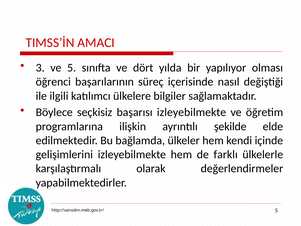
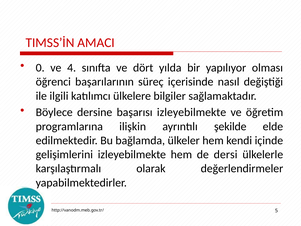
3: 3 -> 0
ve 5: 5 -> 4
seçkisiz: seçkisiz -> dersine
farklı: farklı -> dersi
